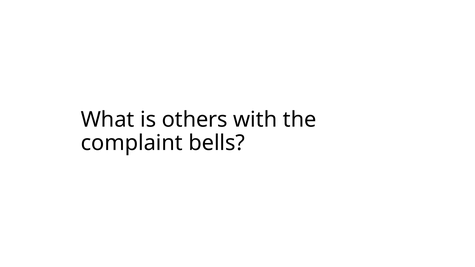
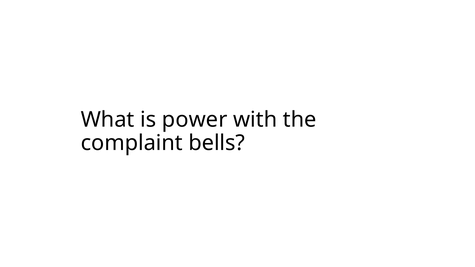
others: others -> power
